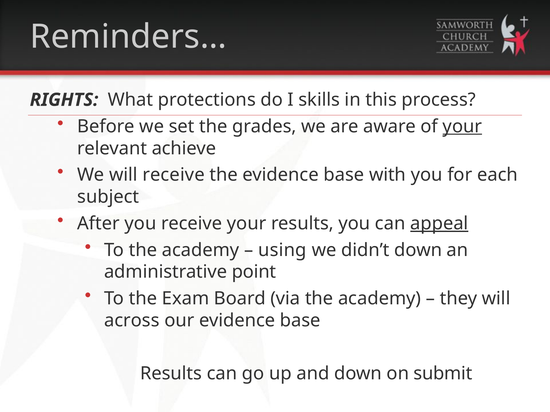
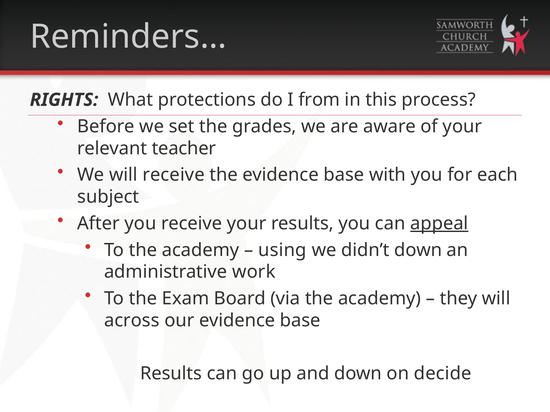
skills: skills -> from
your at (462, 127) underline: present -> none
achieve: achieve -> teacher
point: point -> work
submit: submit -> decide
